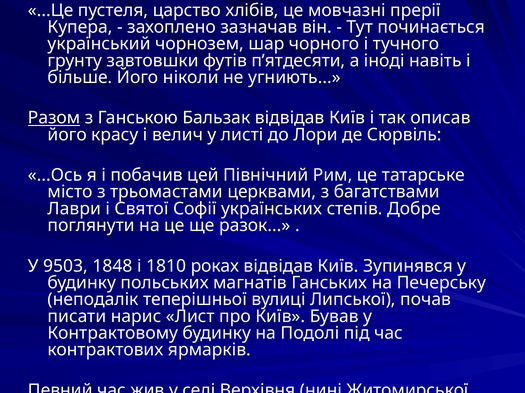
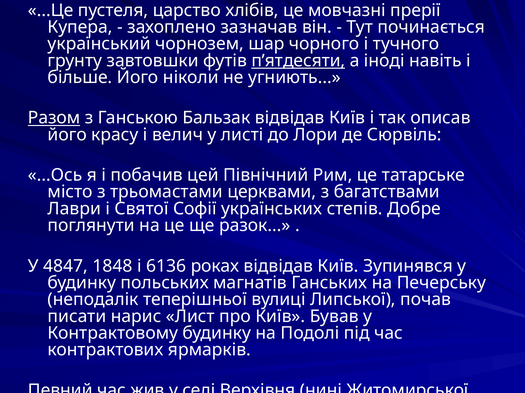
п’ятдесяти underline: none -> present
9503: 9503 -> 4847
1810: 1810 -> 6136
